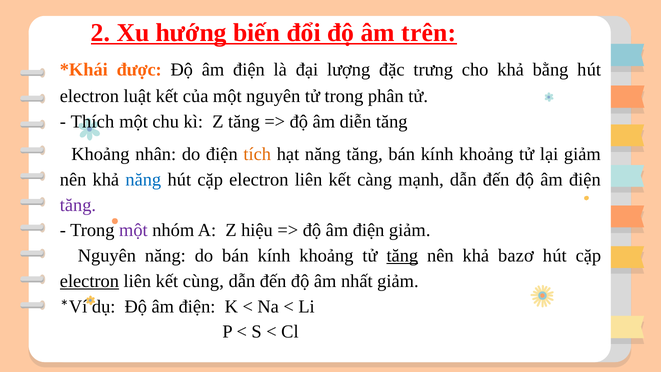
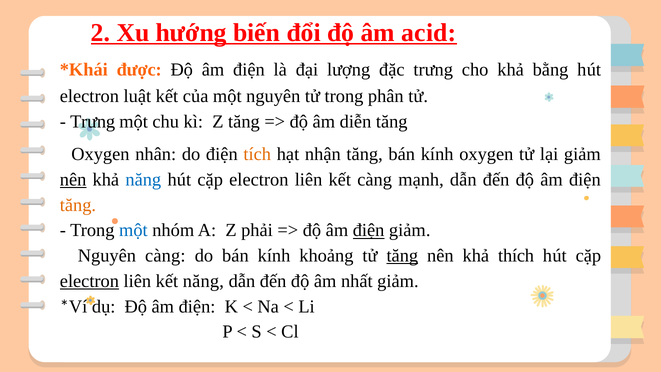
trên: trên -> acid
Thích at (92, 122): Thích -> Trưng
Khoảng at (100, 154): Khoảng -> Oxygen
hạt năng: năng -> nhận
tăng bán kính khoảng: khoảng -> oxygen
nên at (73, 180) underline: none -> present
tăng at (78, 205) colour: purple -> orange
một at (133, 230) colour: purple -> blue
hiệu: hiệu -> phải
điện at (369, 230) underline: none -> present
Nguyên năng: năng -> càng
bazơ: bazơ -> thích
kết cùng: cùng -> năng
